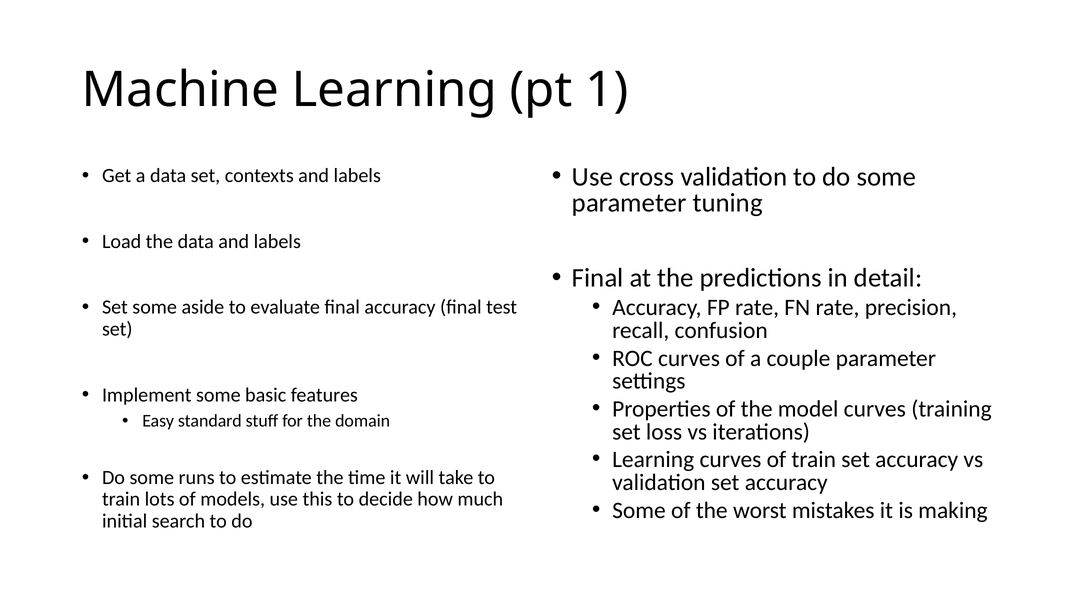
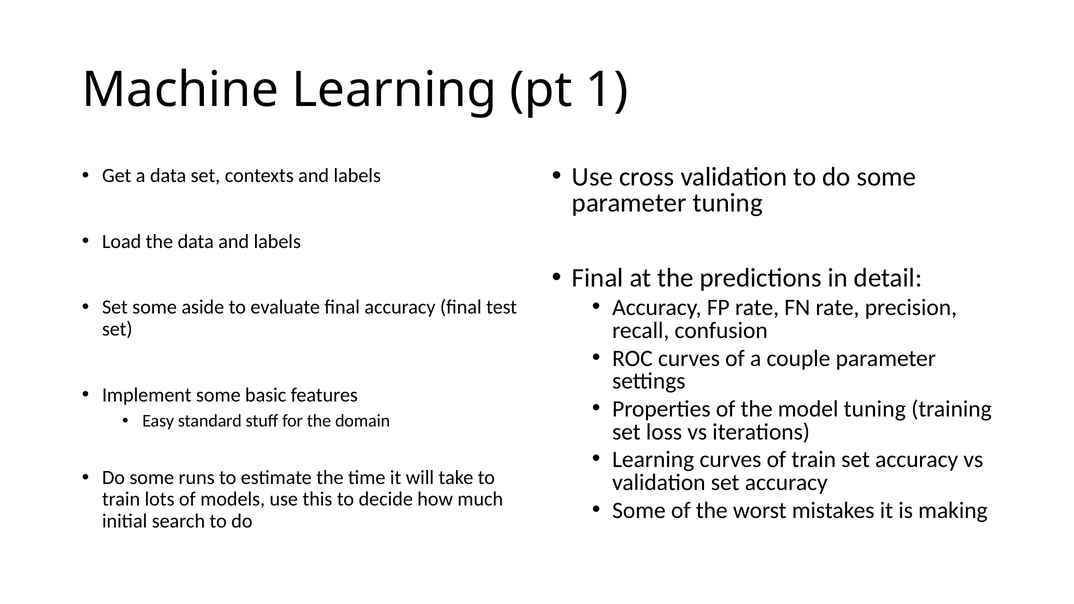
model curves: curves -> tuning
